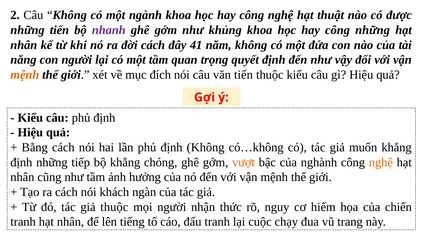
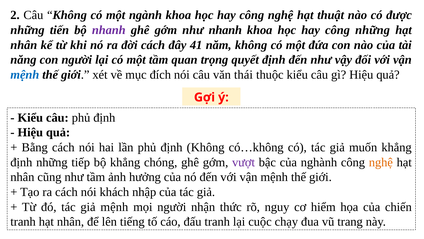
như khủng: khủng -> nhanh
mệnh at (25, 75) colour: orange -> blue
văn tiến: tiến -> thái
vượt colour: orange -> purple
ngàn: ngàn -> nhập
giả thuộc: thuộc -> mệnh
